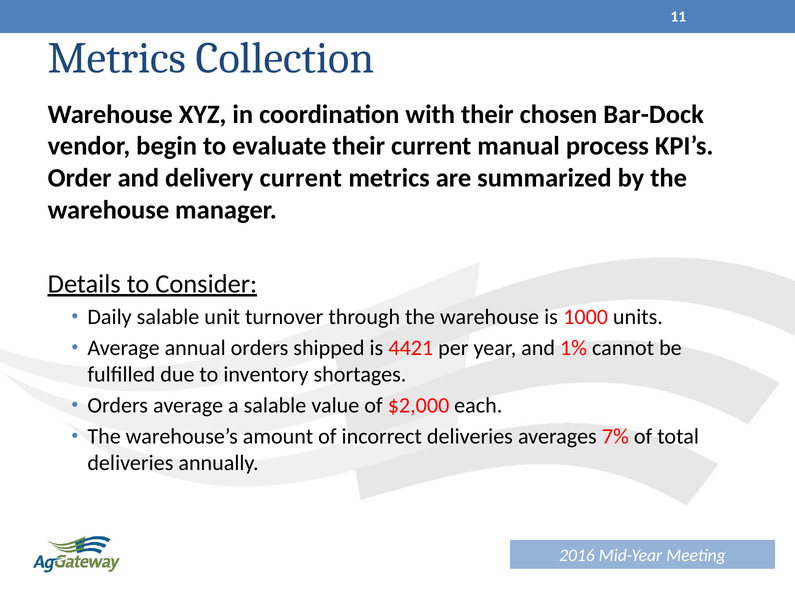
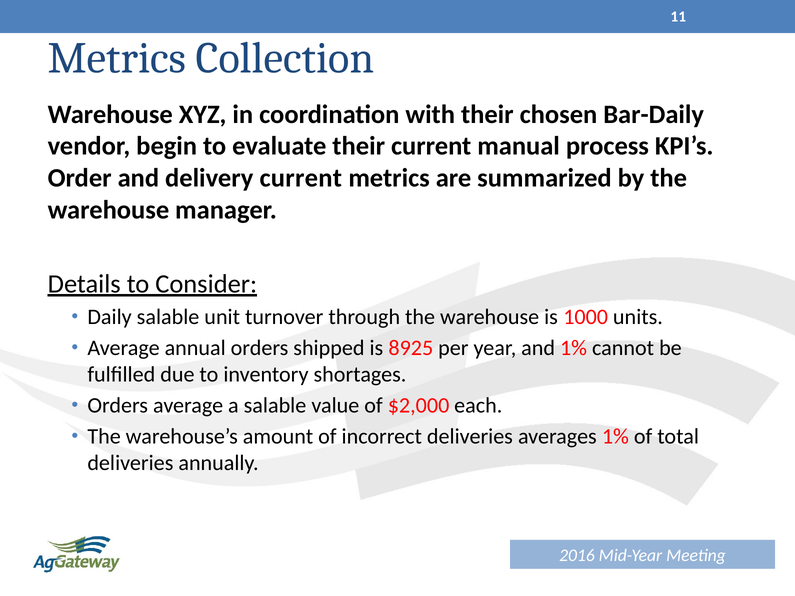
Bar-Dock: Bar-Dock -> Bar-Daily
4421: 4421 -> 8925
averages 7%: 7% -> 1%
